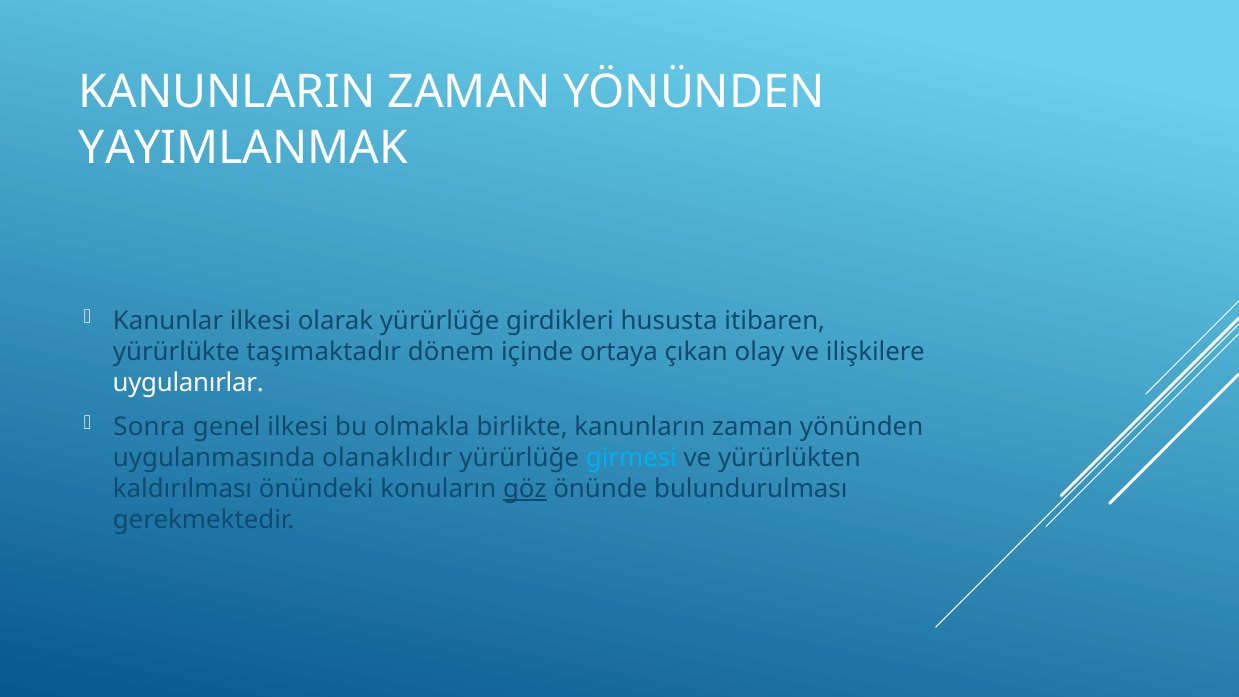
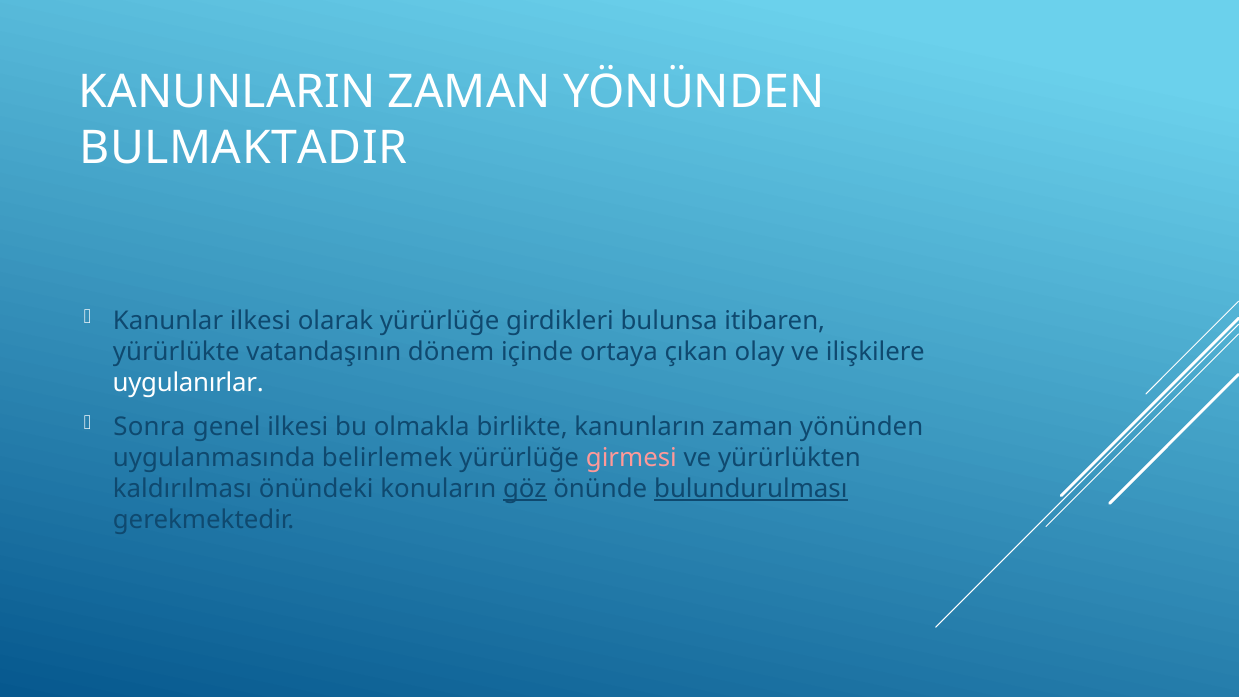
YAYIMLANMAK: YAYIMLANMAK -> BULMAKTADIR
hususta: hususta -> bulunsa
taşımaktadır: taşımaktadır -> vatandaşının
olanaklıdır: olanaklıdır -> belirlemek
girmesi colour: light blue -> pink
bulundurulması underline: none -> present
